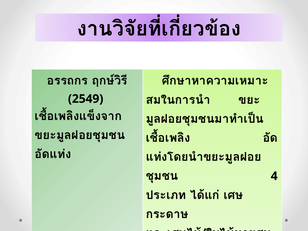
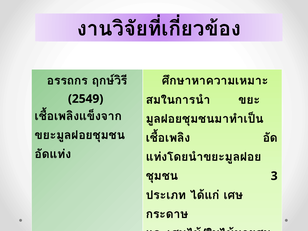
4: 4 -> 3
